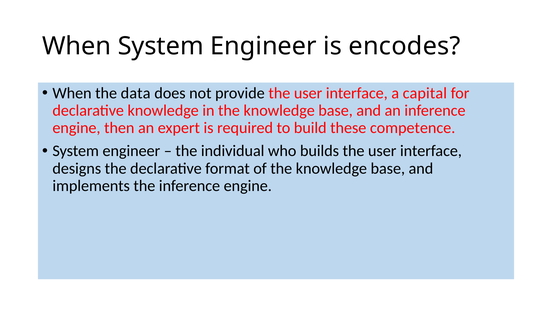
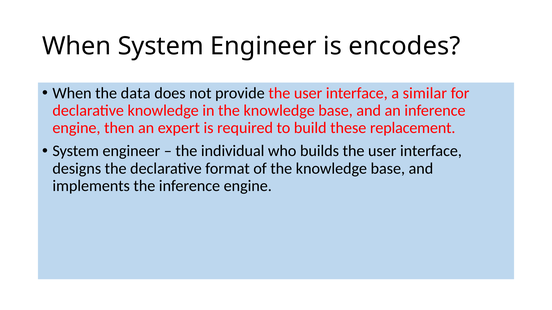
capital: capital -> similar
competence: competence -> replacement
